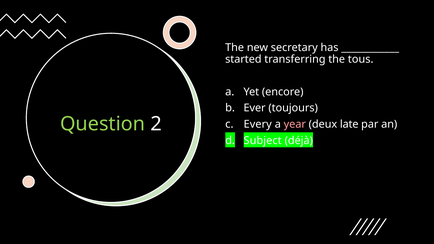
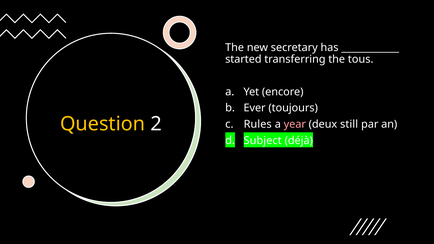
Question colour: light green -> yellow
Every: Every -> Rules
late: late -> still
